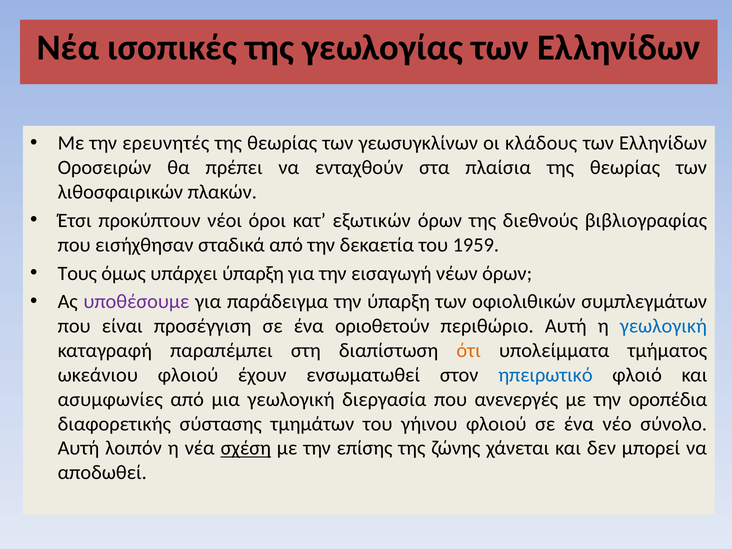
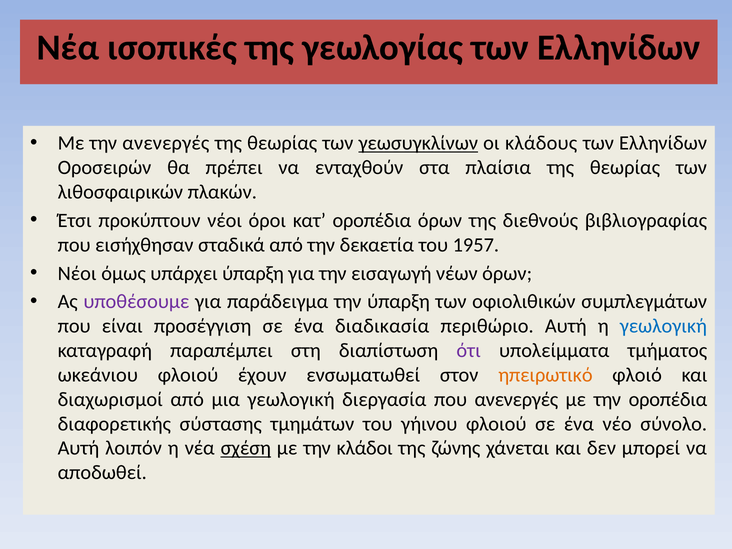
την ερευνητές: ερευνητές -> ανενεργές
γεωσυγκλίνων underline: none -> present
κατ εξωτικών: εξωτικών -> οροπέδια
1959: 1959 -> 1957
Τους at (77, 273): Τους -> Νέοι
οριοθετούν: οριοθετούν -> διαδικασία
ότι colour: orange -> purple
ηπειρωτικό colour: blue -> orange
ασυμφωνίες: ασυμφωνίες -> διαχωρισμοί
επίσης: επίσης -> κλάδοι
